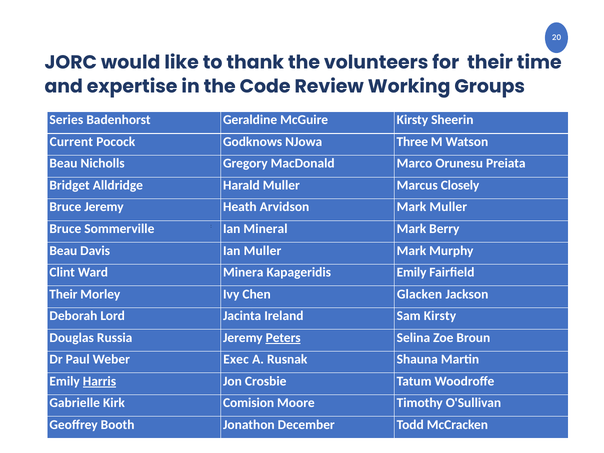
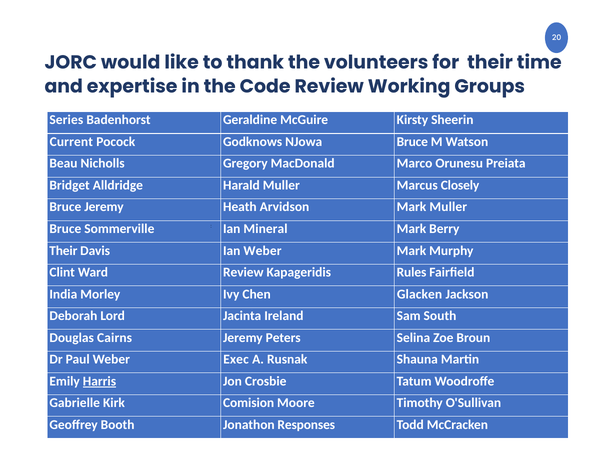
NJowa Three: Three -> Bruce
Beau at (63, 251): Beau -> Their
Ian Muller: Muller -> Weber
Ward Minera: Minera -> Review
Kapageridis Emily: Emily -> Rules
Their at (63, 294): Their -> India
Sam Kirsty: Kirsty -> South
Russia: Russia -> Cairns
Peters underline: present -> none
December: December -> Responses
